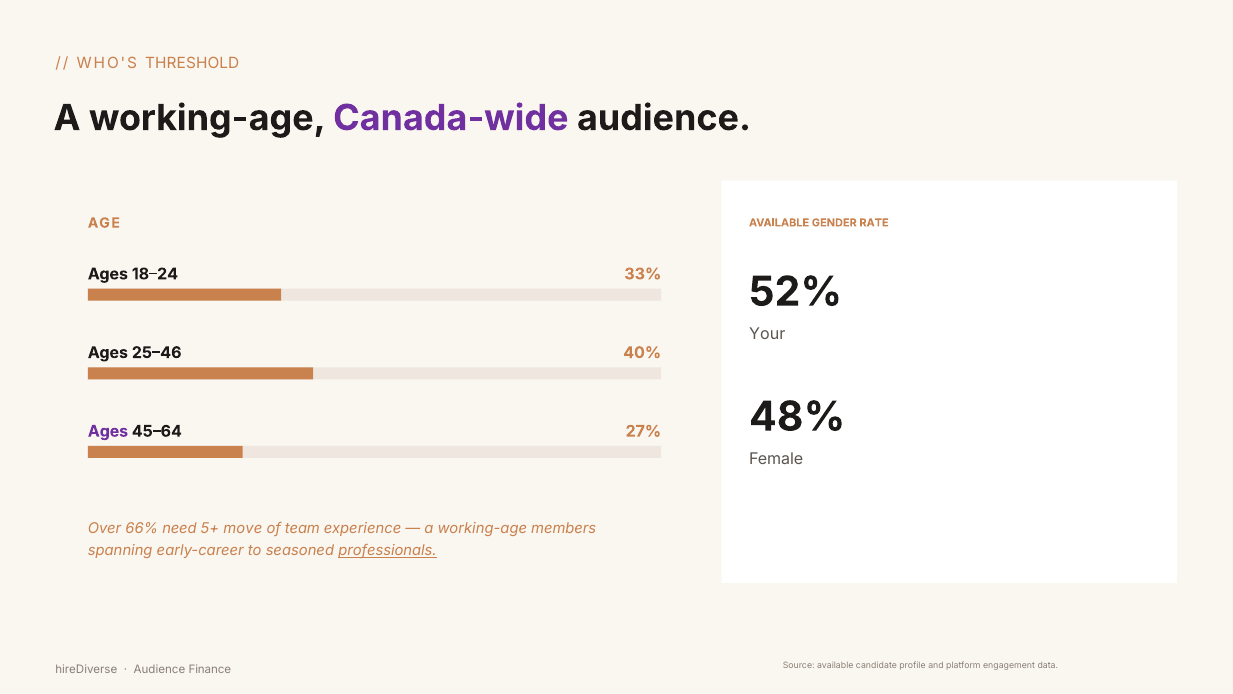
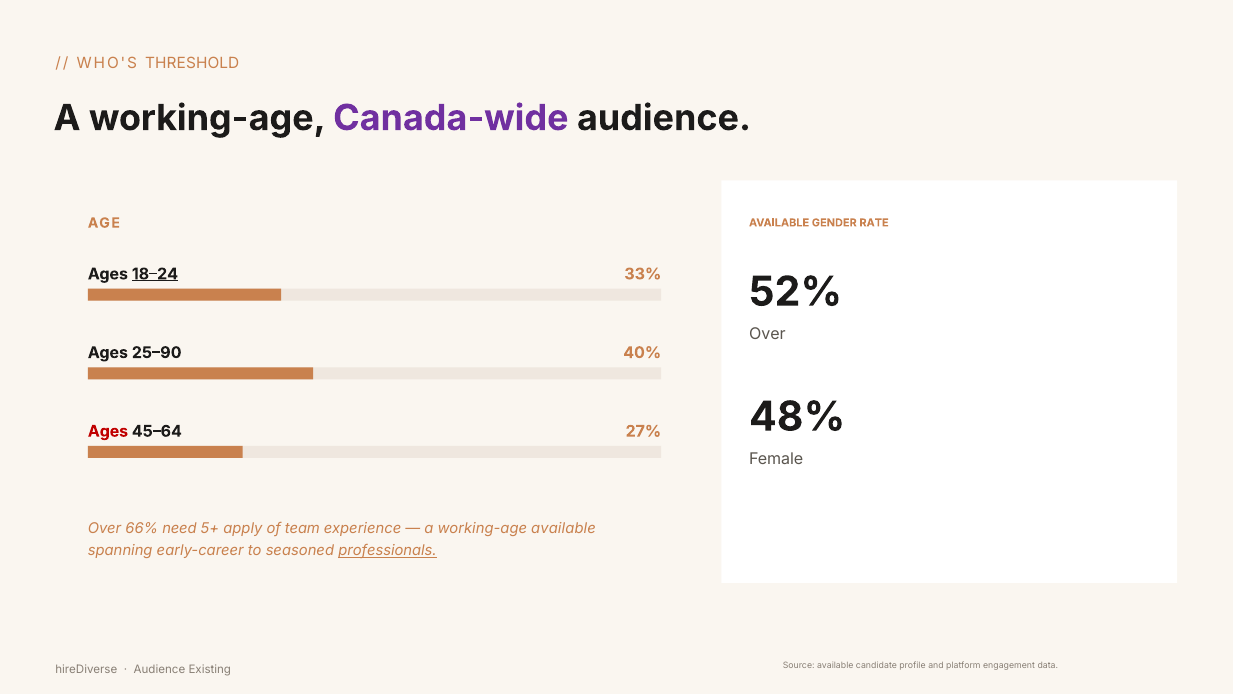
18–24 underline: none -> present
Your at (767, 334): Your -> Over
25–46: 25–46 -> 25–90
Ages at (108, 431) colour: purple -> red
move: move -> apply
working-age members: members -> available
Finance: Finance -> Existing
